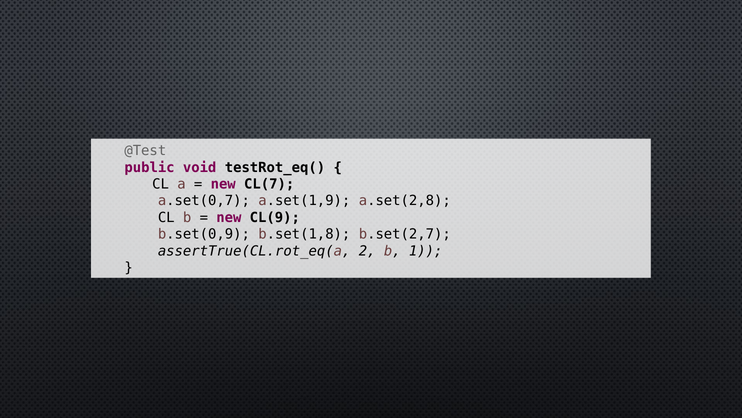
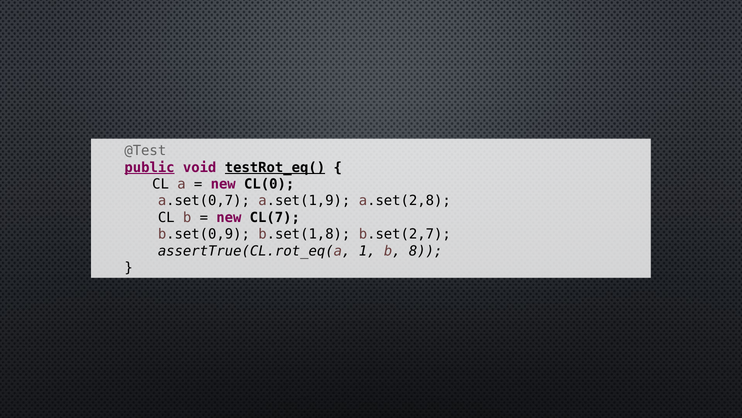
public underline: none -> present
testRot_eq( underline: none -> present
CL(7: CL(7 -> CL(0
CL(9: CL(9 -> CL(7
2: 2 -> 1
1: 1 -> 8
